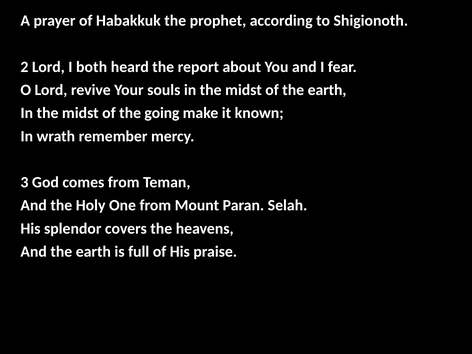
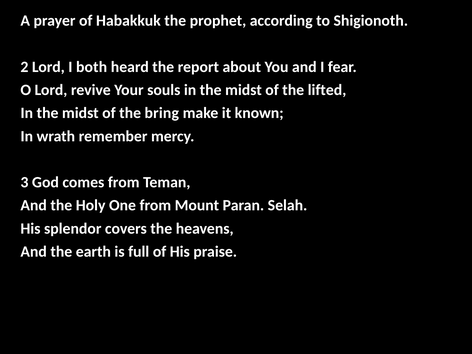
of the earth: earth -> lifted
going: going -> bring
